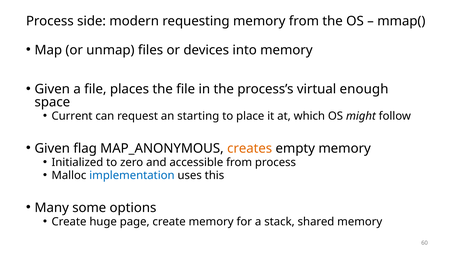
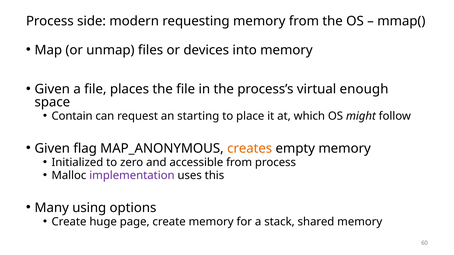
Current: Current -> Contain
implementation colour: blue -> purple
some: some -> using
